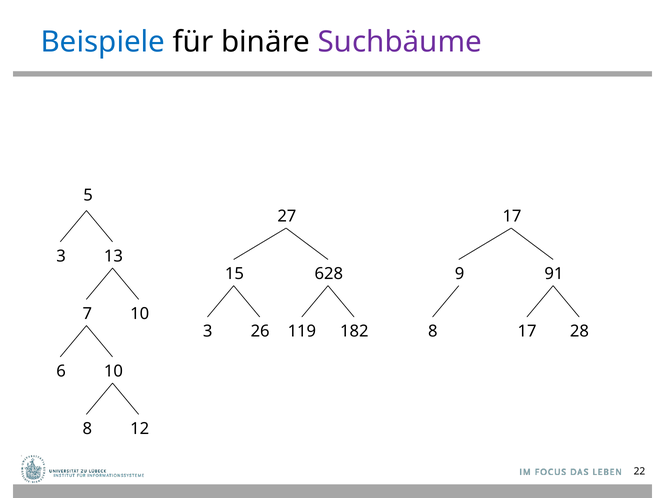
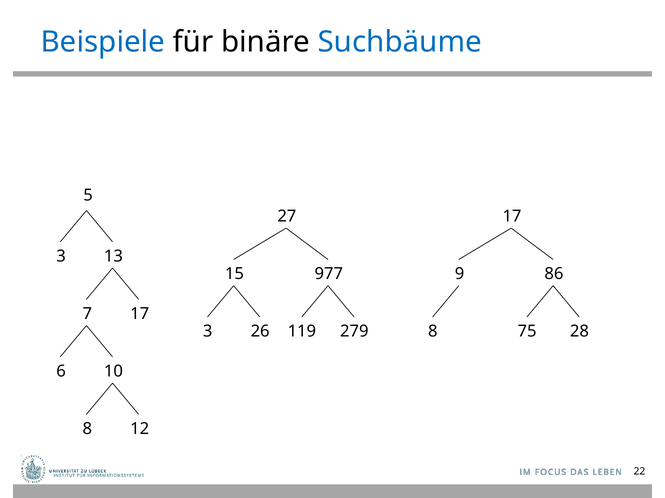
Suchbäume colour: purple -> blue
628: 628 -> 977
91: 91 -> 86
7 10: 10 -> 17
182: 182 -> 279
8 17: 17 -> 75
